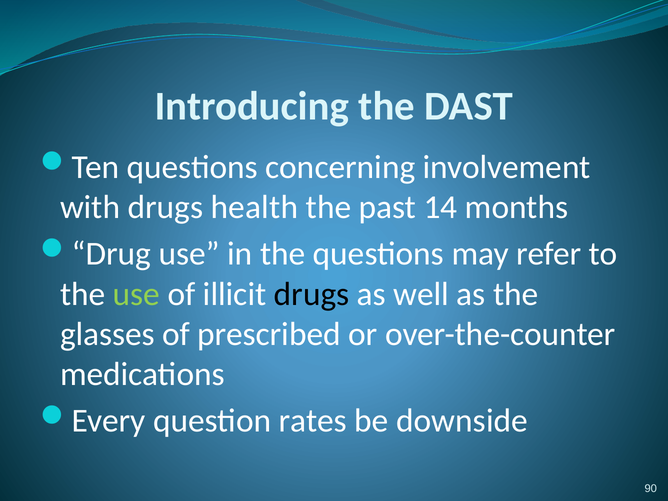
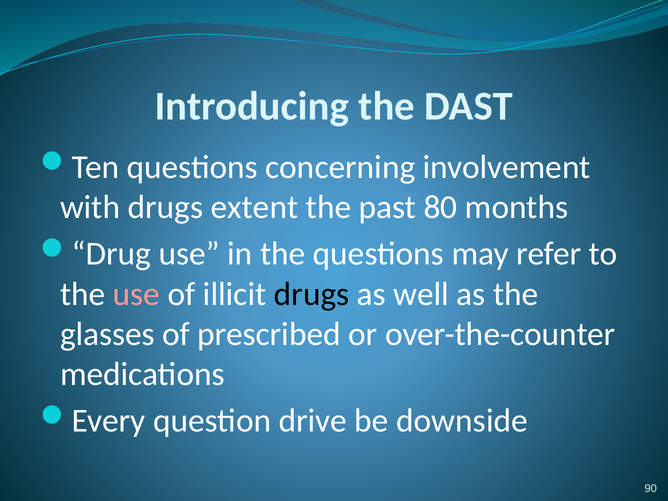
health: health -> extent
14: 14 -> 80
use at (136, 294) colour: light green -> pink
rates: rates -> drive
